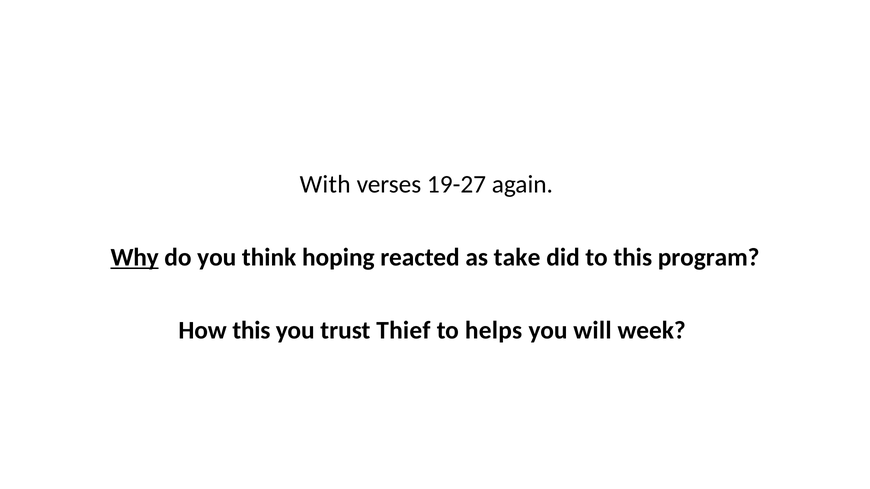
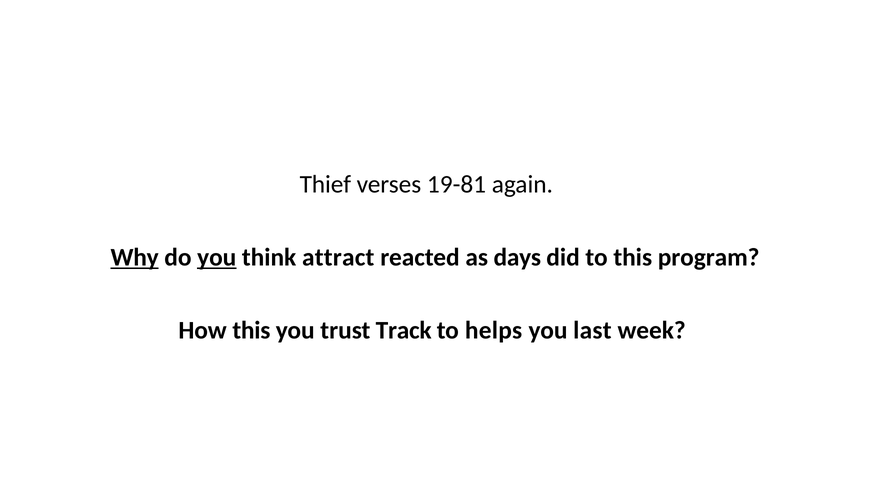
With: With -> Thief
19-27: 19-27 -> 19-81
you at (217, 258) underline: none -> present
hoping: hoping -> attract
take: take -> days
Thief: Thief -> Track
will: will -> last
